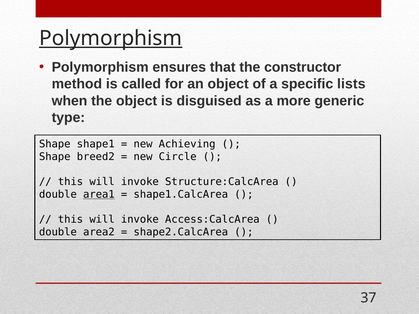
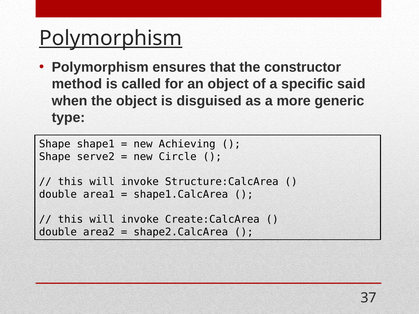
lists: lists -> said
breed2: breed2 -> serve2
area1 underline: present -> none
Access:CalcArea: Access:CalcArea -> Create:CalcArea
